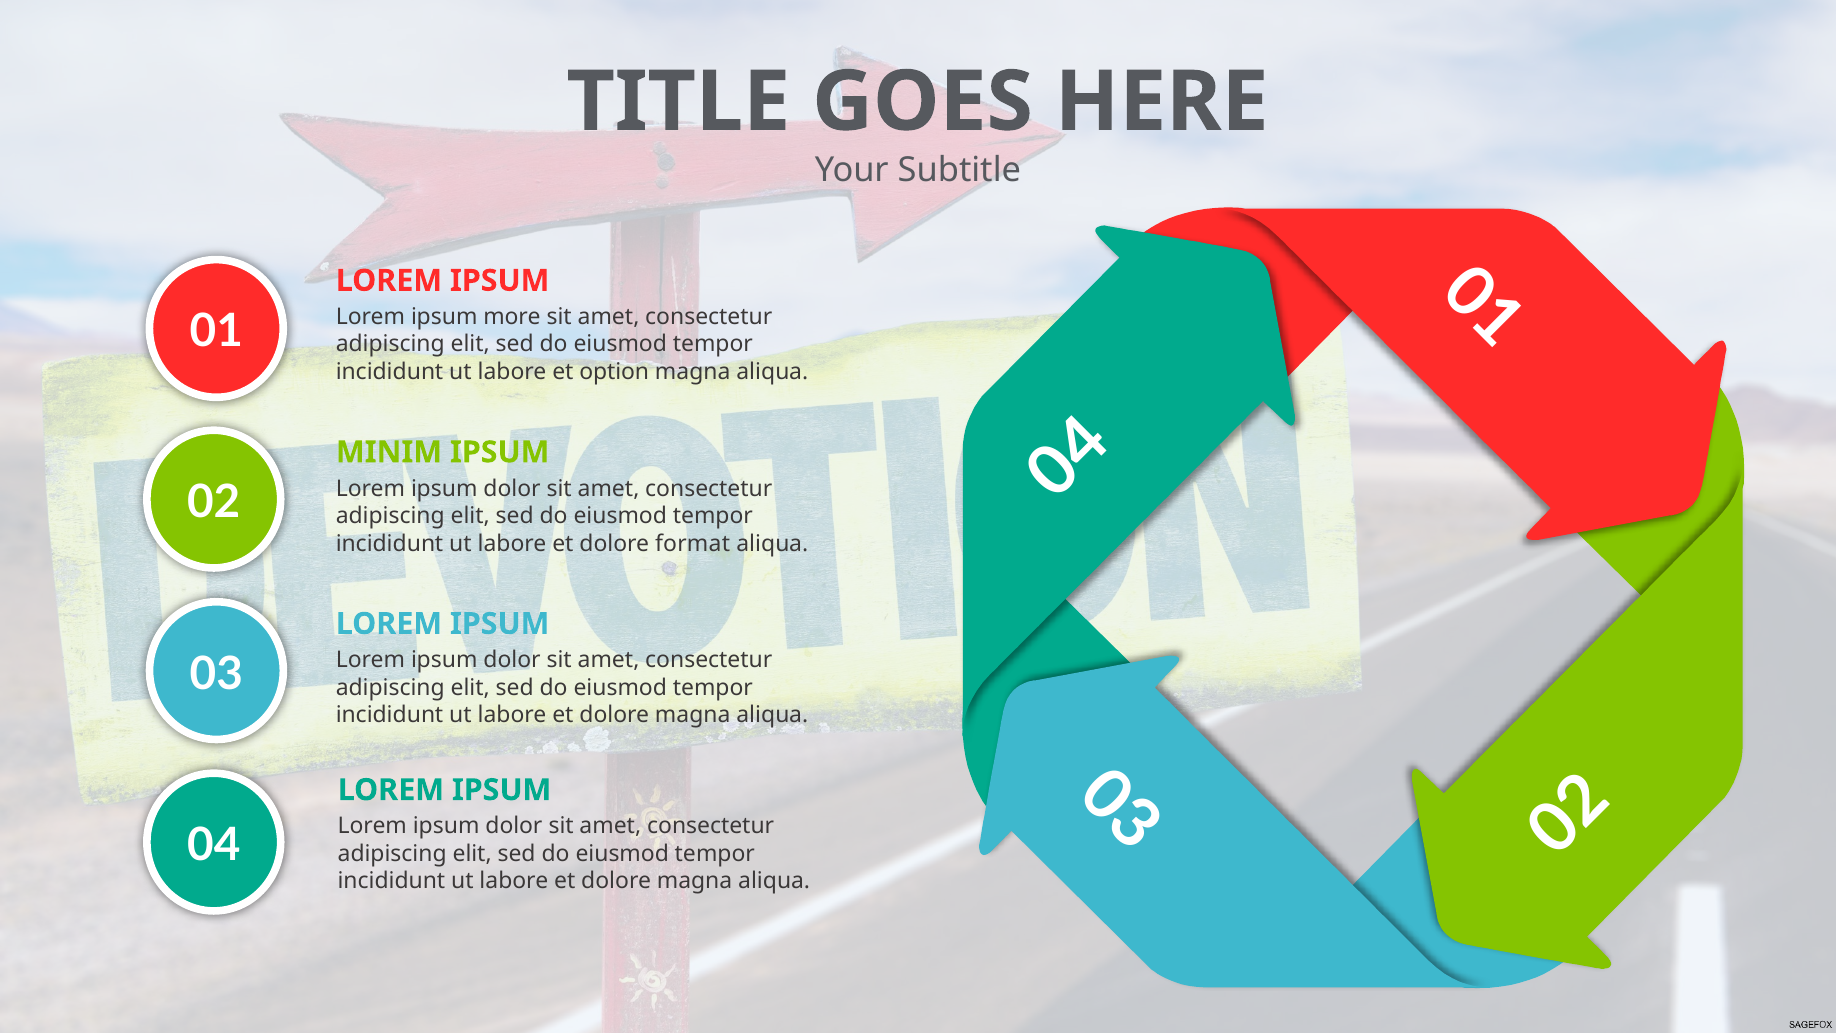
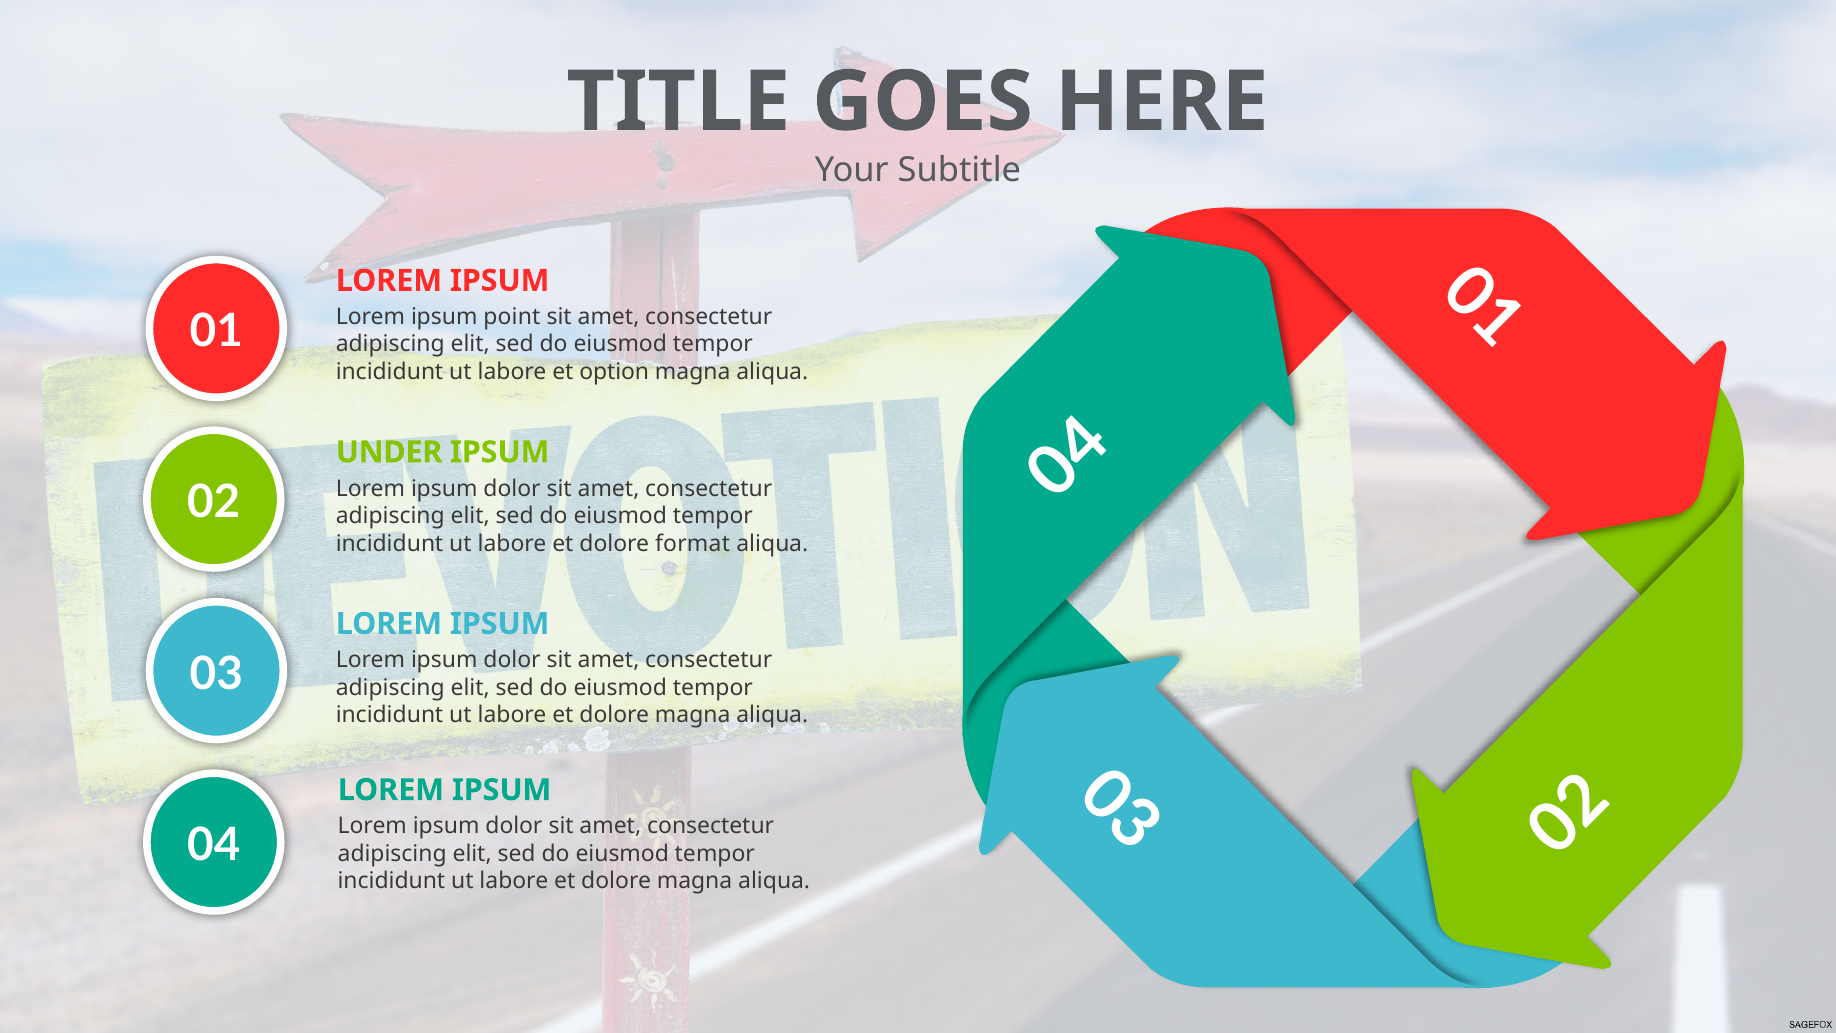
more: more -> point
MINIM: MINIM -> UNDER
